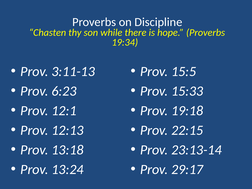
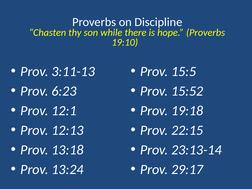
19:34: 19:34 -> 19:10
15:33: 15:33 -> 15:52
